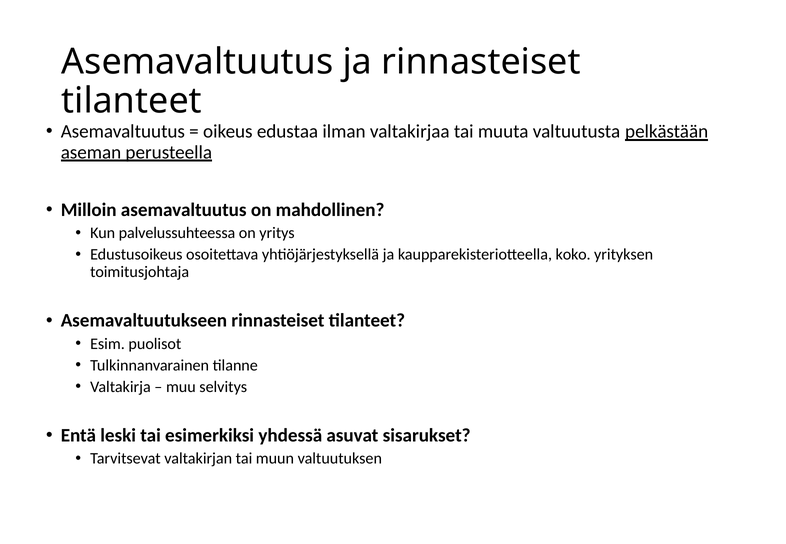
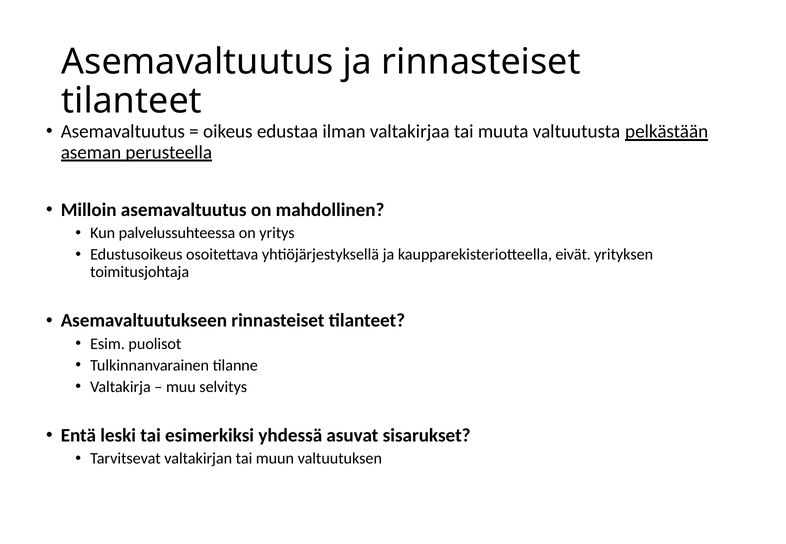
koko: koko -> eivät
